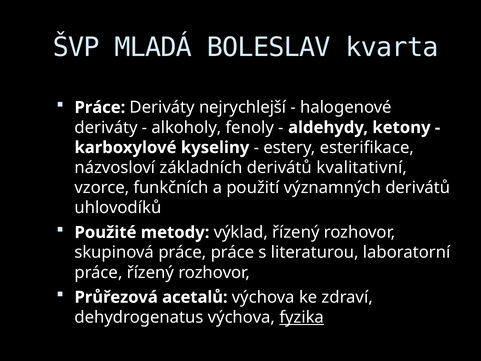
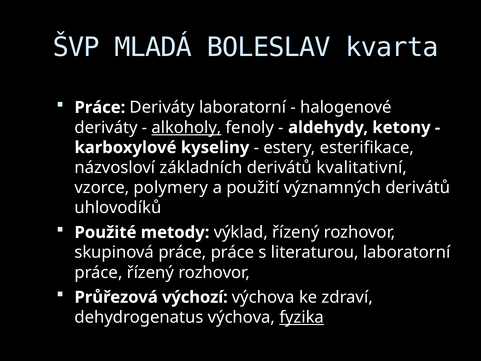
Deriváty nejrychlejší: nejrychlejší -> laboratorní
alkoholy underline: none -> present
funkčních: funkčních -> polymery
acetalů: acetalů -> výchozí
